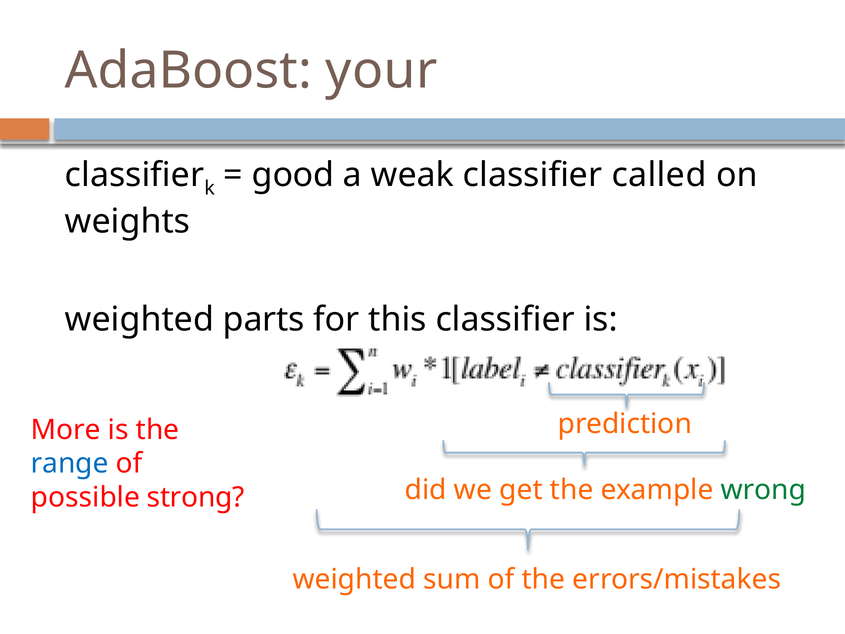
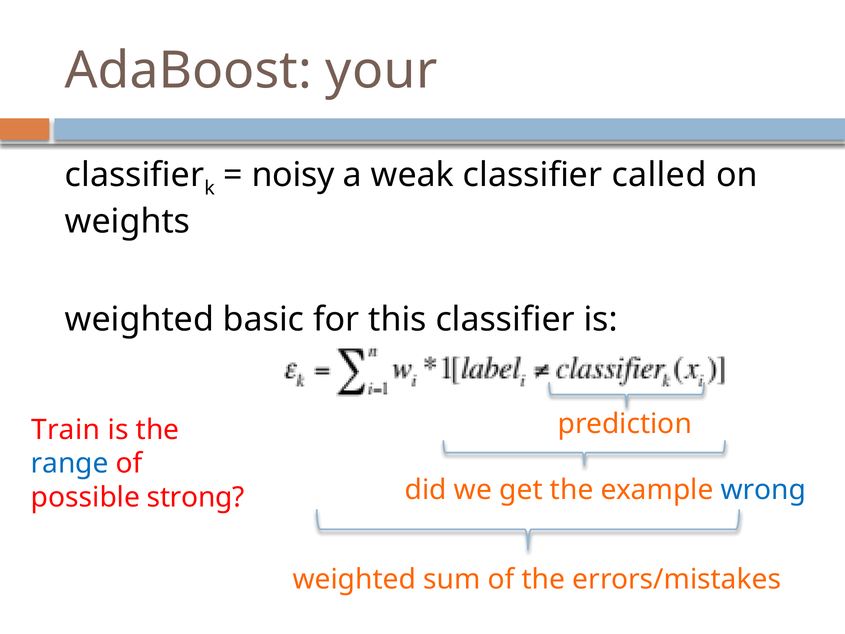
good: good -> noisy
parts: parts -> basic
More: More -> Train
wrong colour: green -> blue
